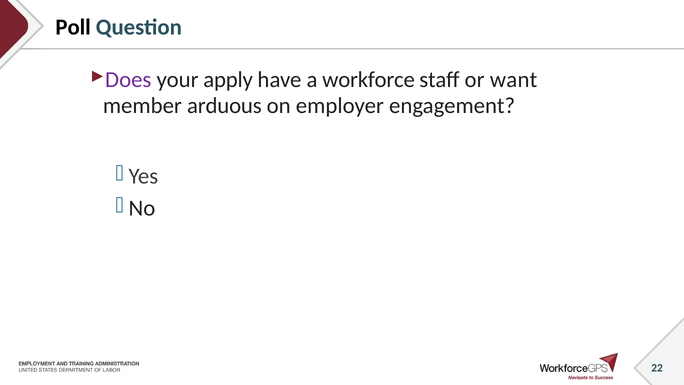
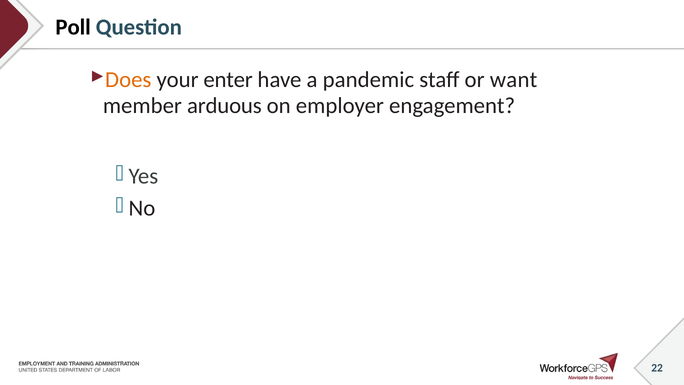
Does colour: purple -> orange
apply: apply -> enter
workforce: workforce -> pandemic
